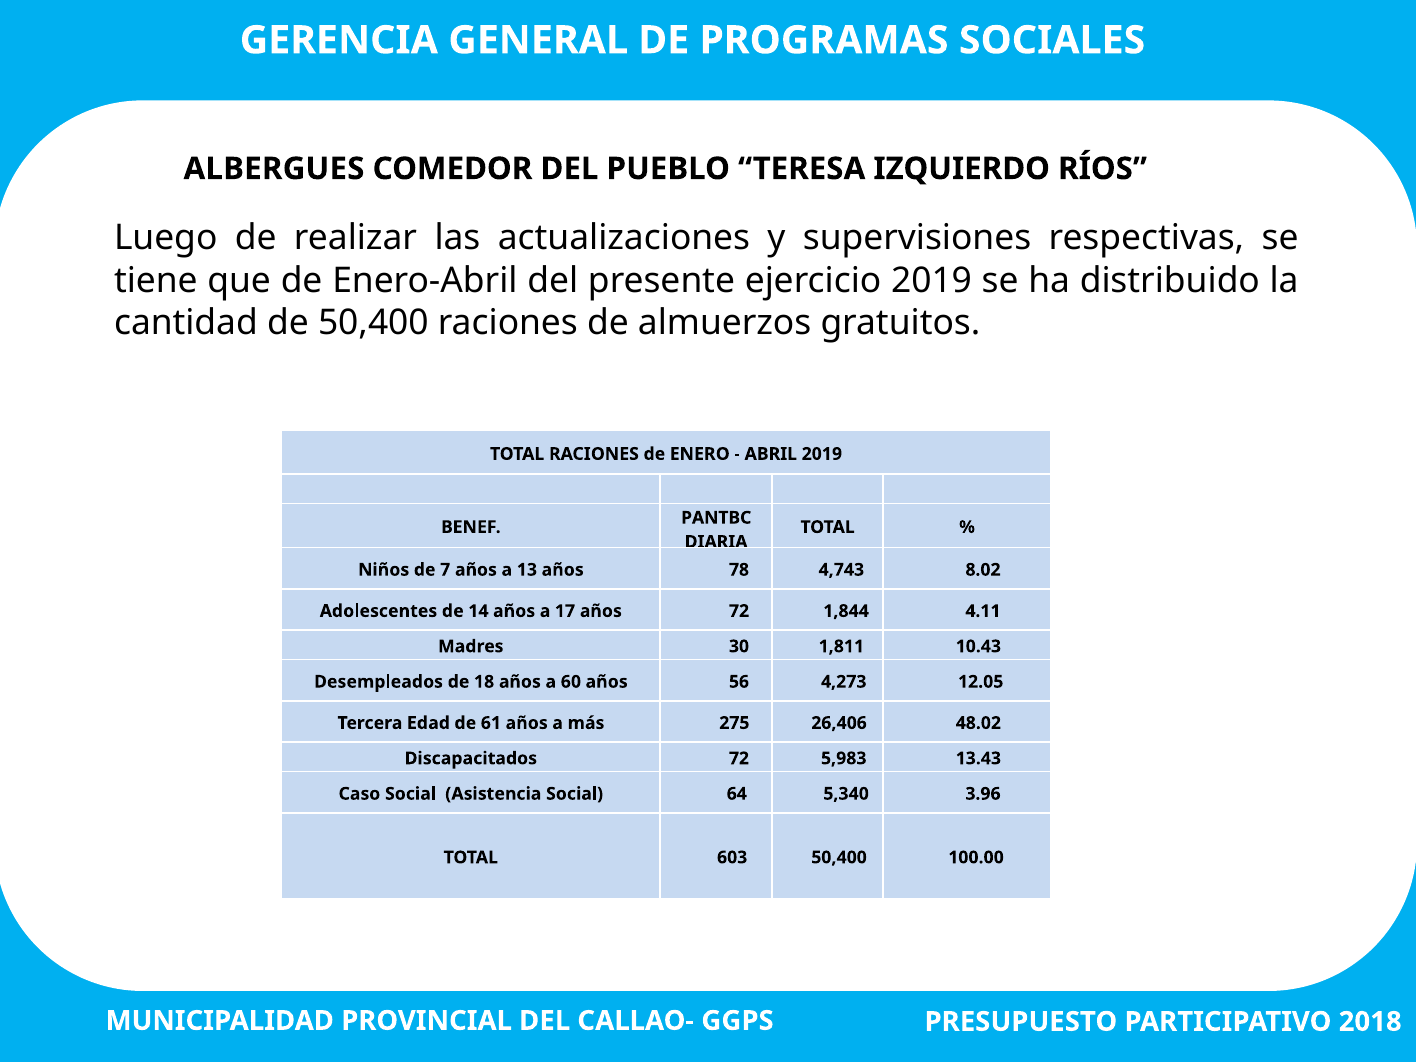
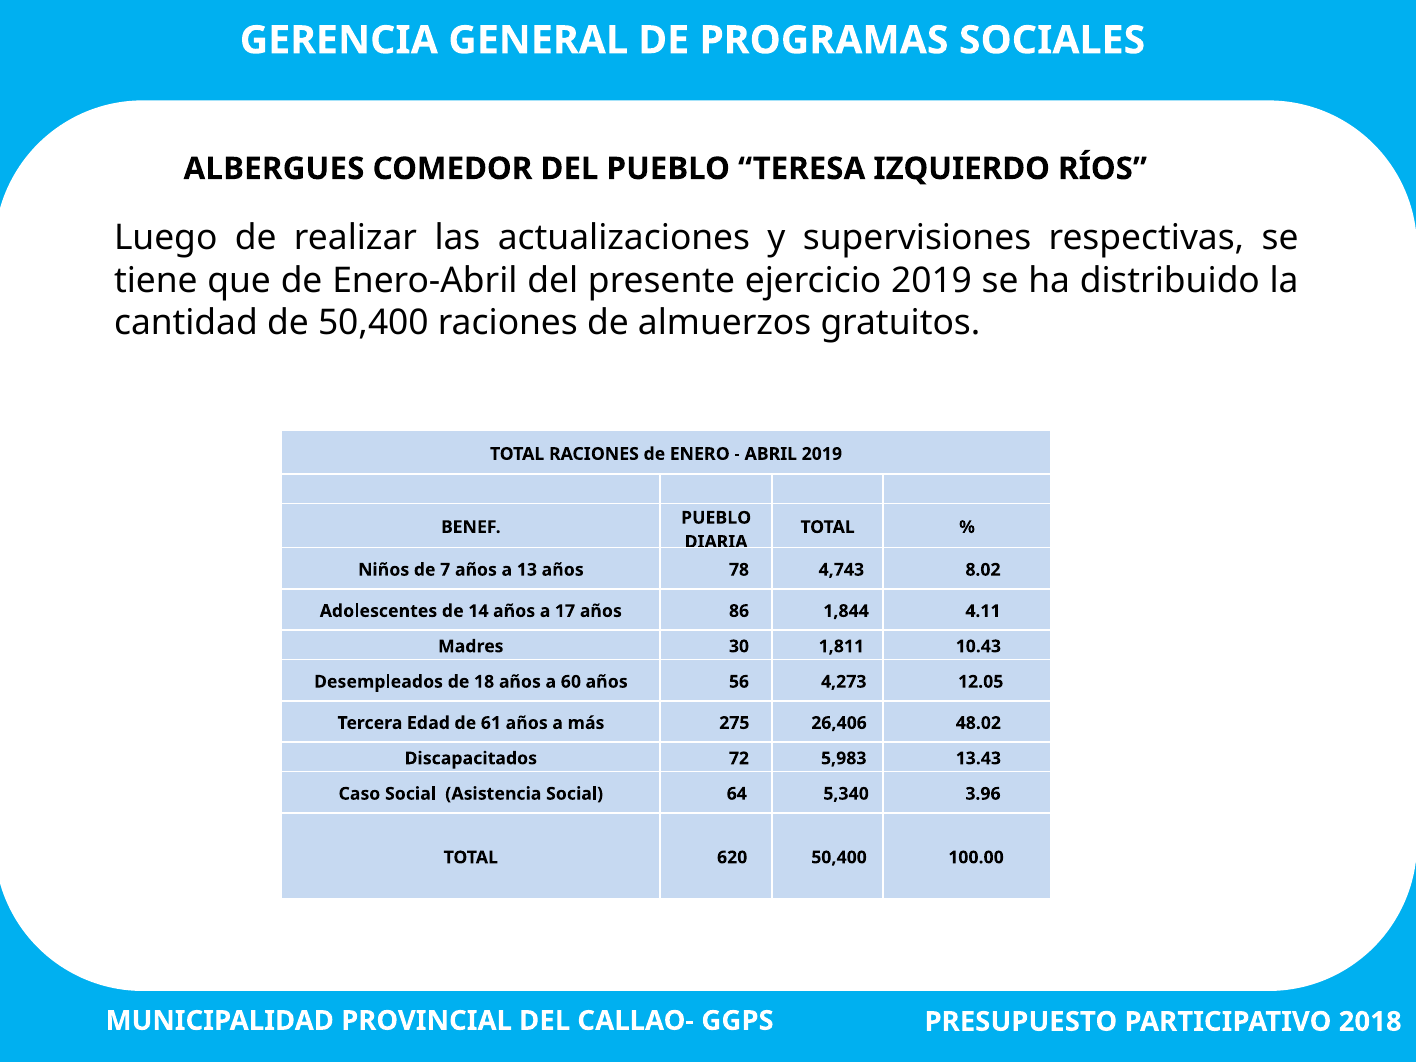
PANTBC at (716, 518): PANTBC -> PUEBLO
años 72: 72 -> 86
603: 603 -> 620
